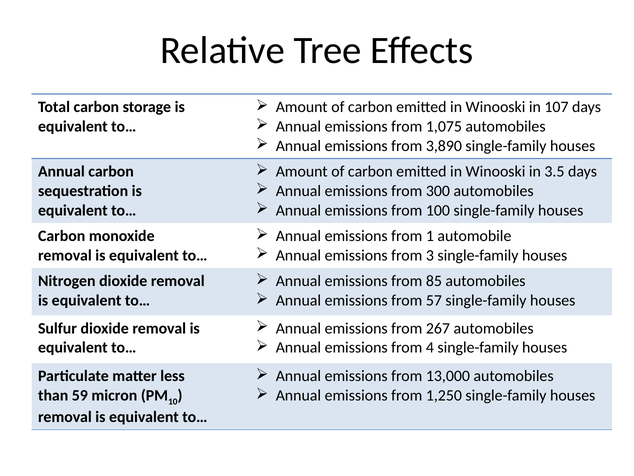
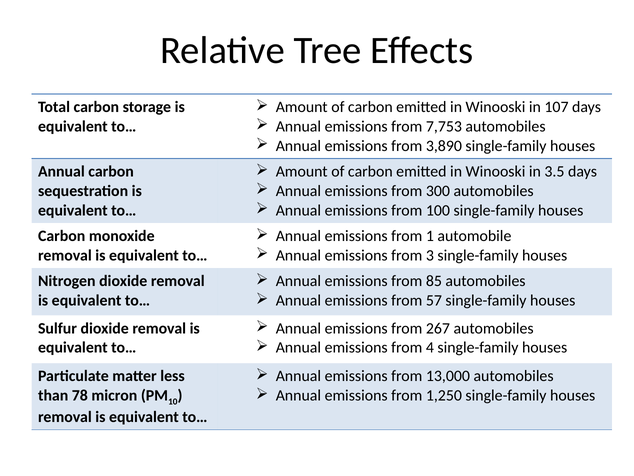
1,075: 1,075 -> 7,753
59: 59 -> 78
